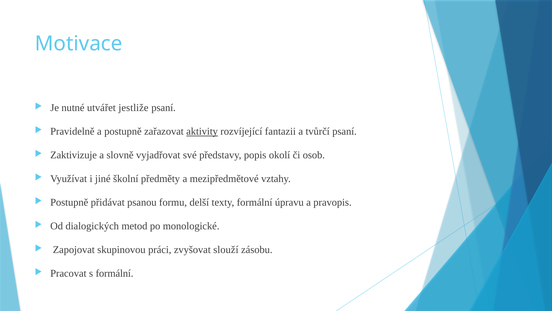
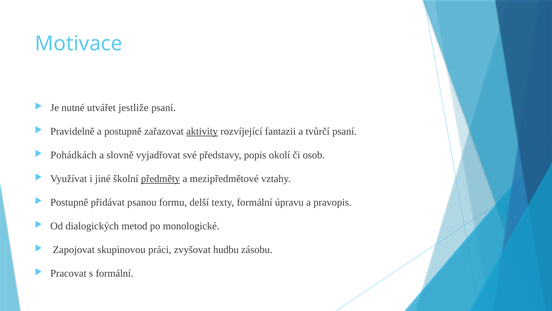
Zaktivizuje: Zaktivizuje -> Pohádkách
předměty underline: none -> present
slouží: slouží -> hudbu
